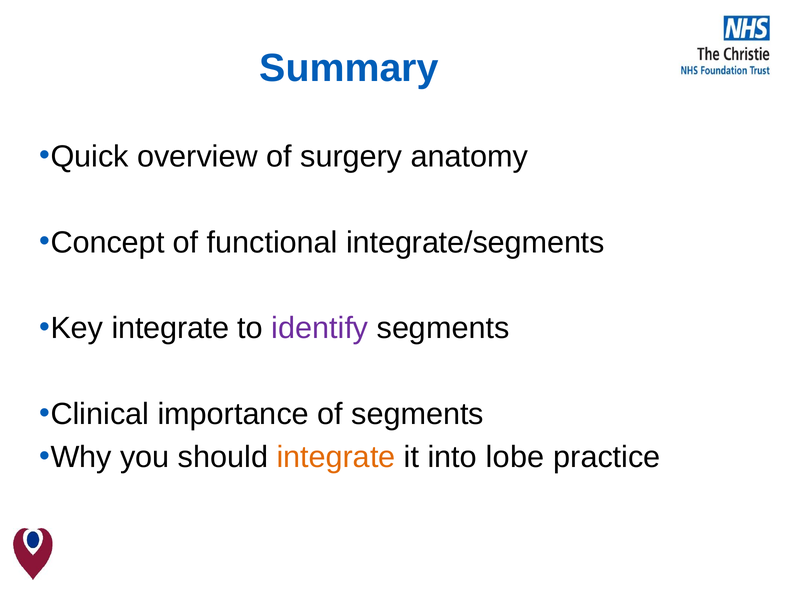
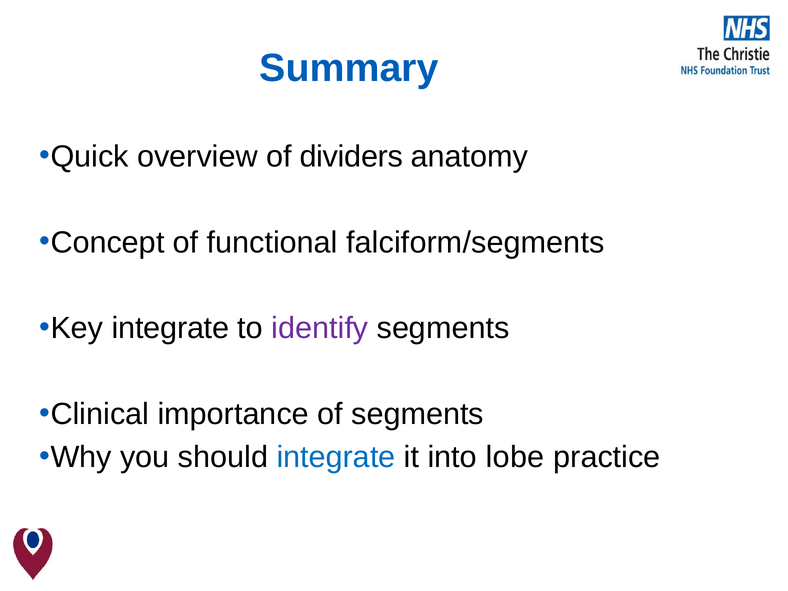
surgery: surgery -> dividers
integrate/segments: integrate/segments -> falciform/segments
integrate at (336, 457) colour: orange -> blue
